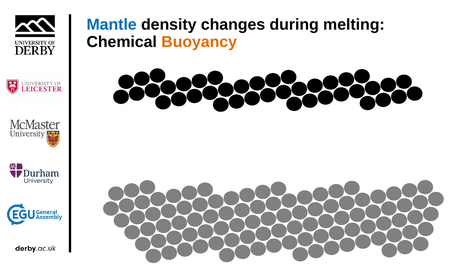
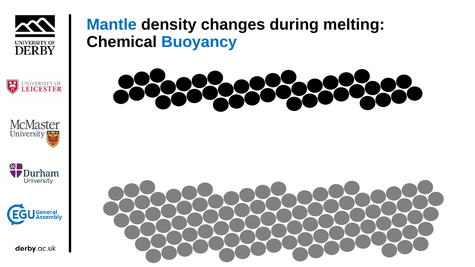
Buoyancy colour: orange -> blue
